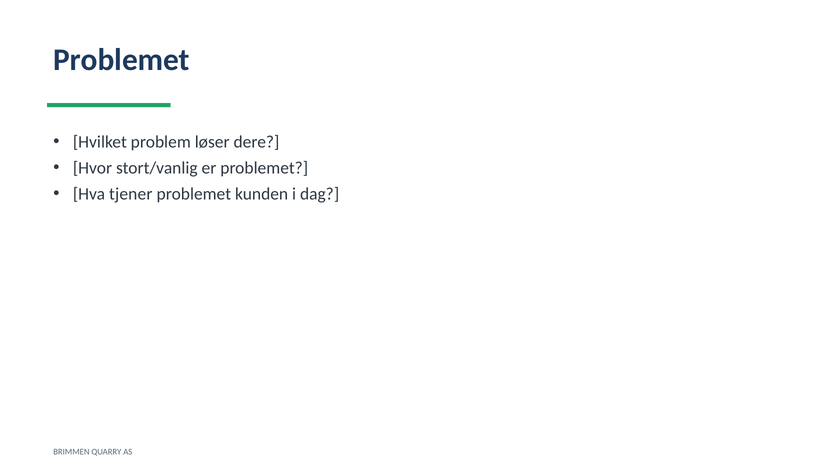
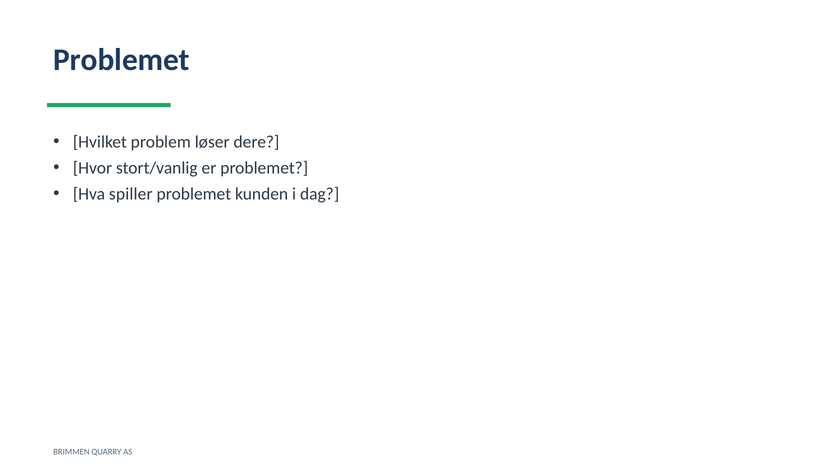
tjener: tjener -> spiller
